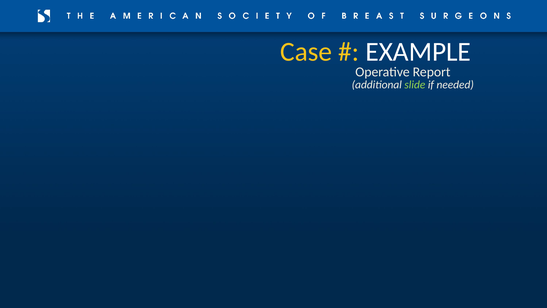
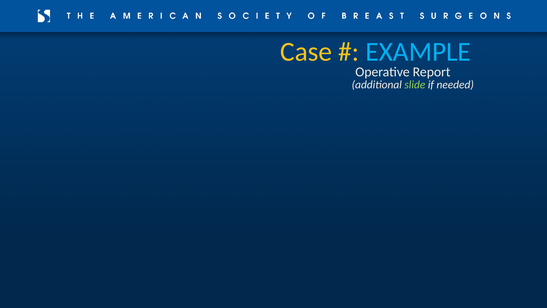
EXAMPLE colour: white -> light blue
